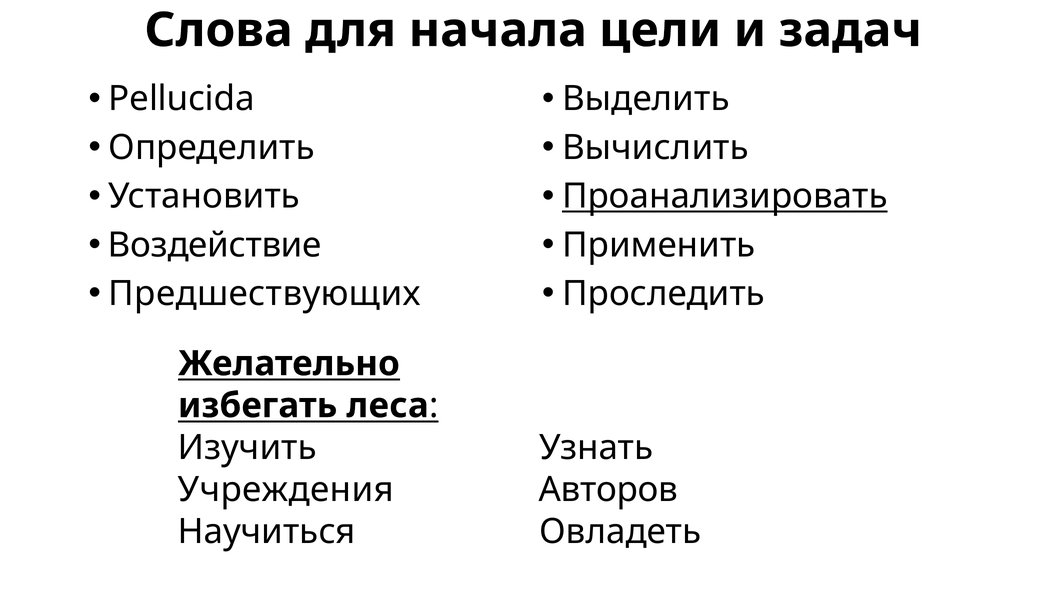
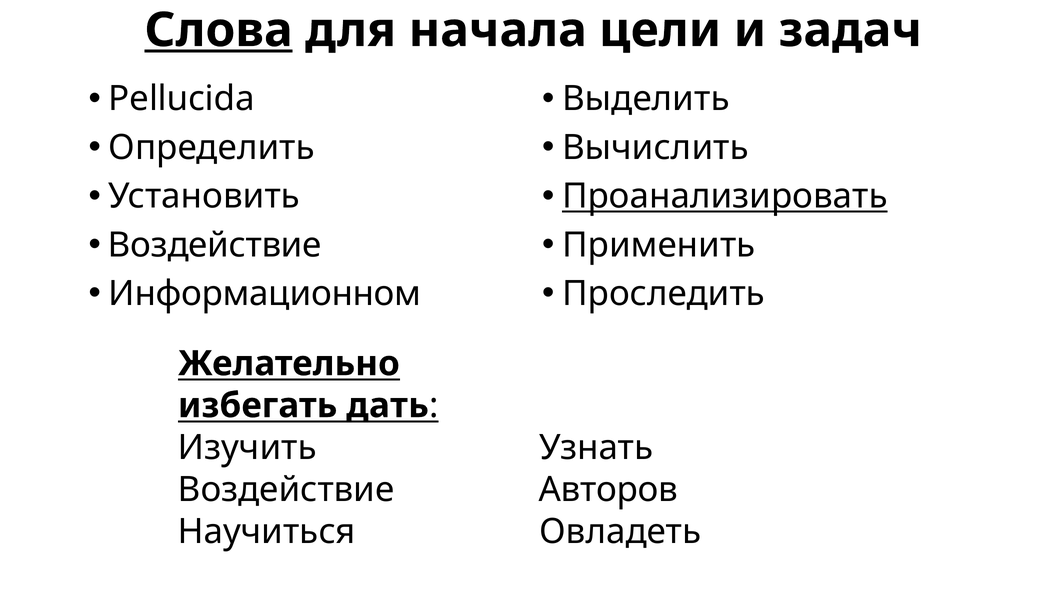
Слова underline: none -> present
Предшествующих: Предшествующих -> Информационном
леса: леса -> дать
Учреждения at (286, 490): Учреждения -> Воздействие
